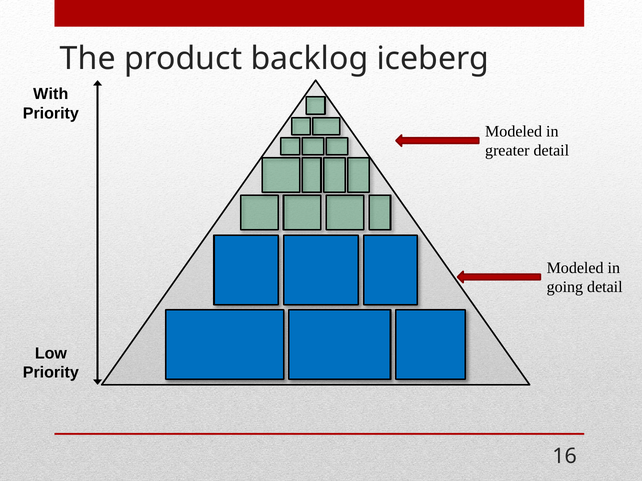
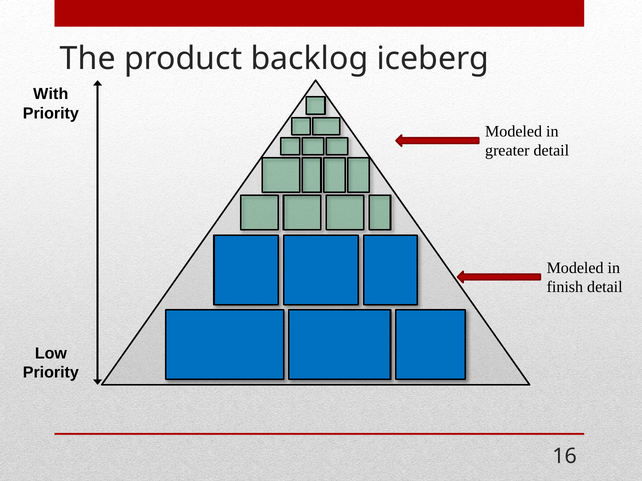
going: going -> finish
